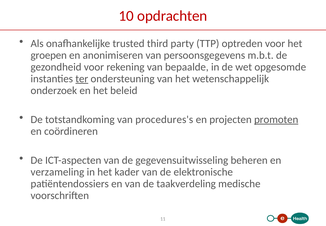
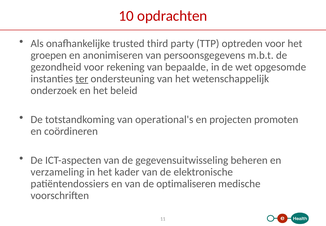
procedures's: procedures's -> operational's
promoten underline: present -> none
taakverdeling: taakverdeling -> optimaliseren
